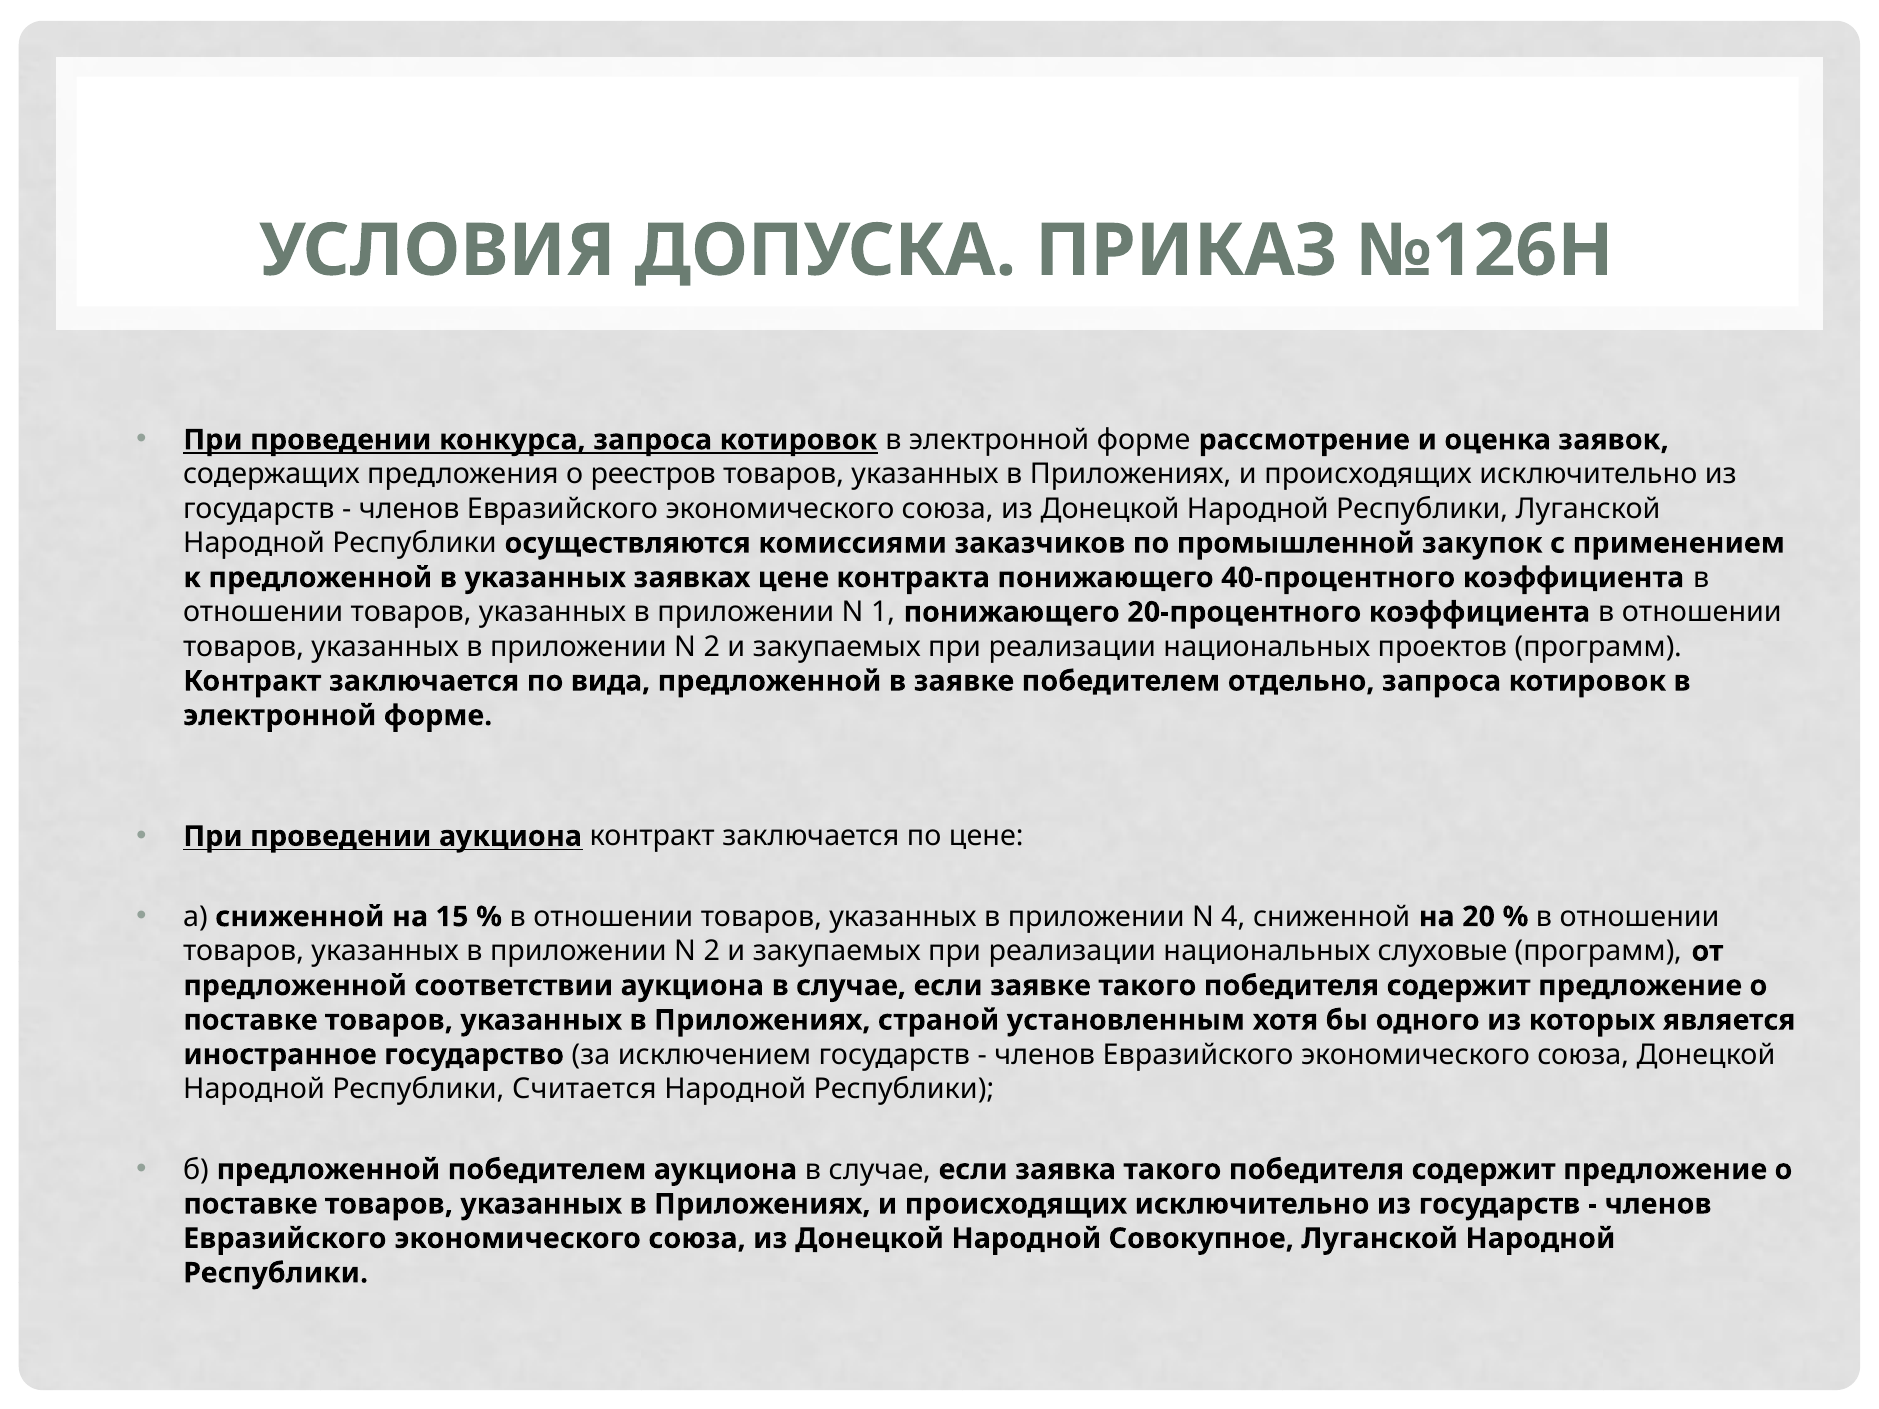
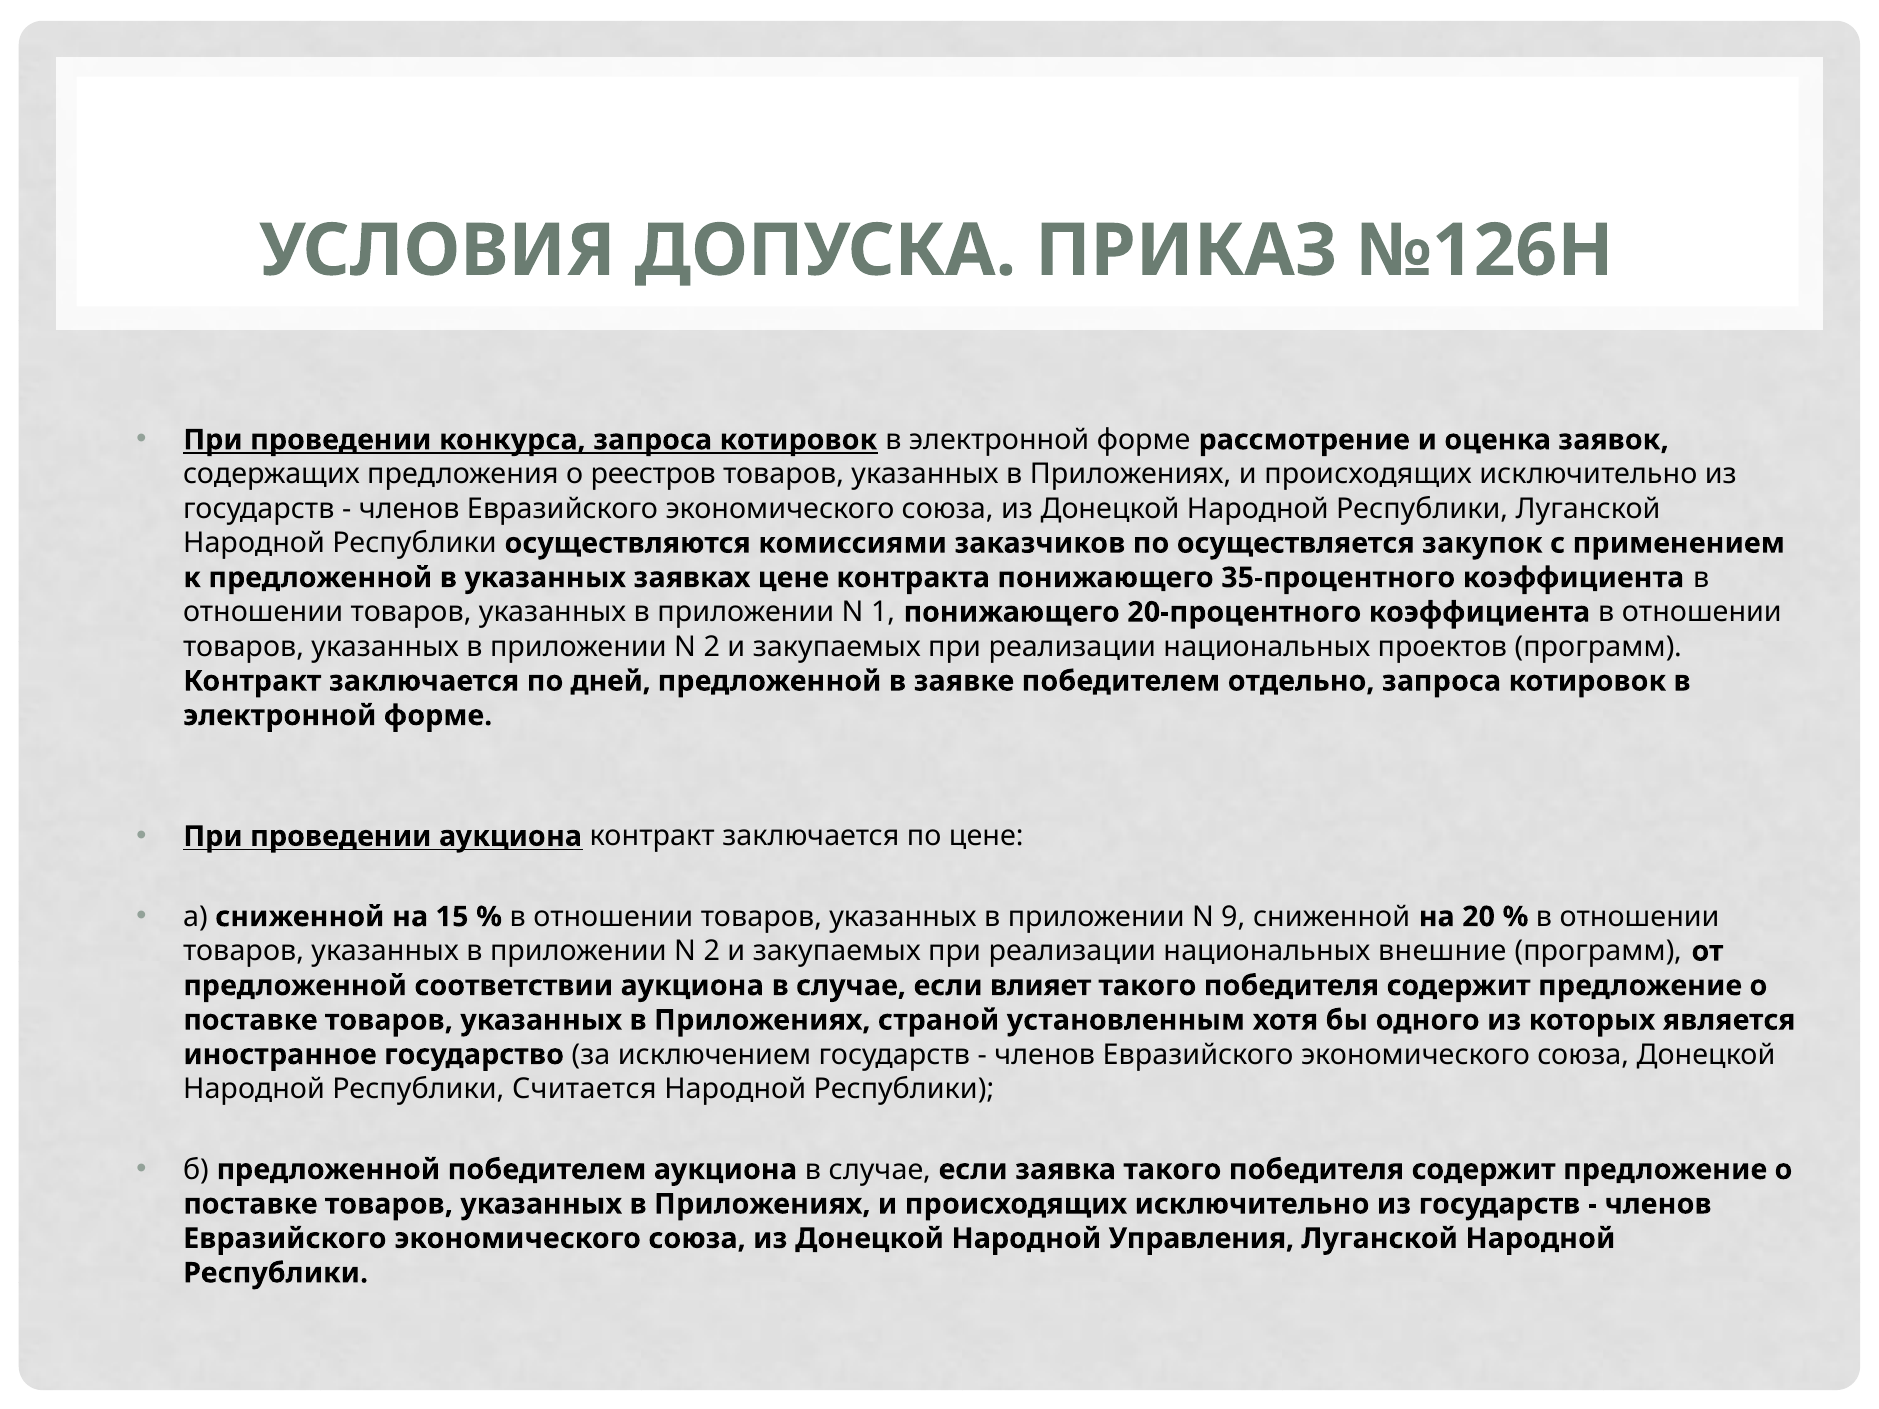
промышленной: промышленной -> осуществляется
40-процентного: 40-процентного -> 35-процентного
вида: вида -> дней
4: 4 -> 9
слуховые: слуховые -> внешние
если заявке: заявке -> влияет
Совокупное: Совокупное -> Управления
